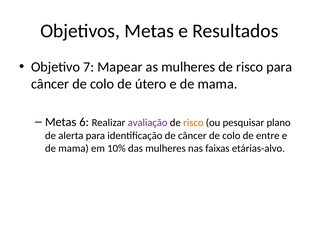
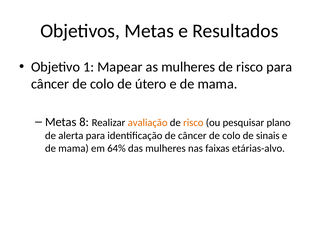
7: 7 -> 1
6: 6 -> 8
avaliação colour: purple -> orange
entre: entre -> sinais
10%: 10% -> 64%
